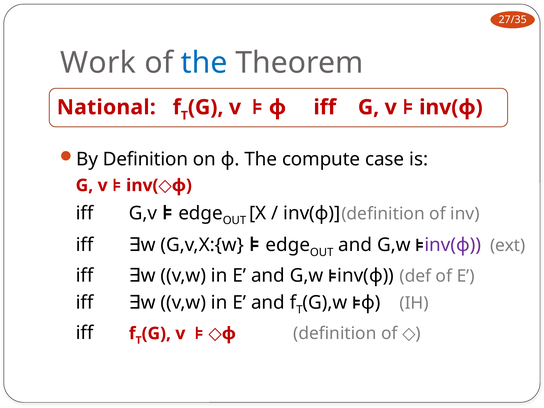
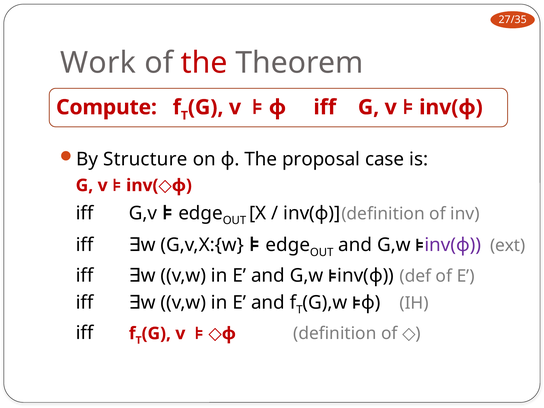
the at (204, 63) colour: blue -> red
National: National -> Compute
By Definition: Definition -> Structure
compute: compute -> proposal
